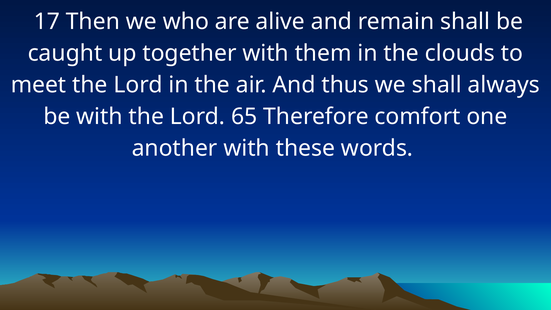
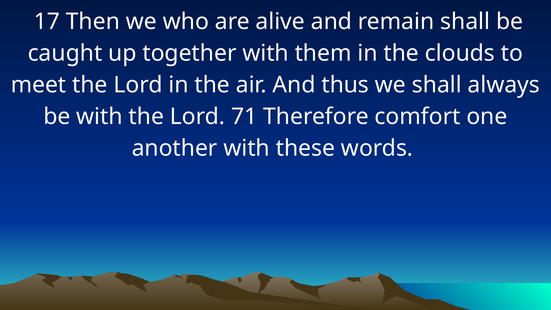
65: 65 -> 71
